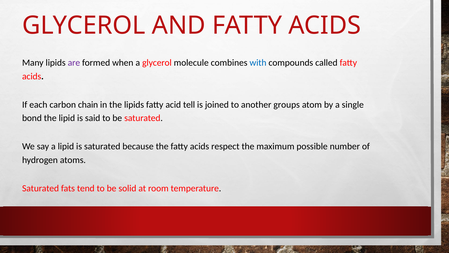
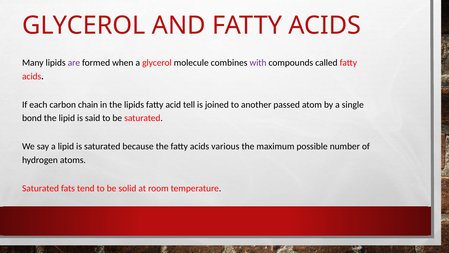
with colour: blue -> purple
groups: groups -> passed
respect: respect -> various
